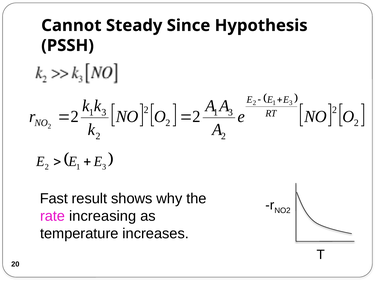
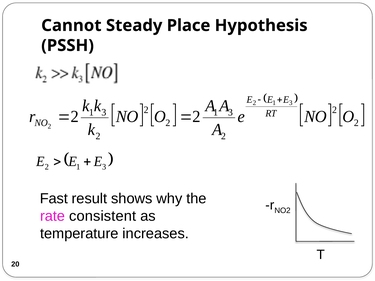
Since: Since -> Place
increasing: increasing -> consistent
